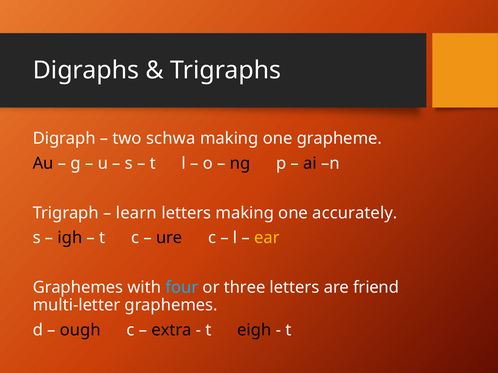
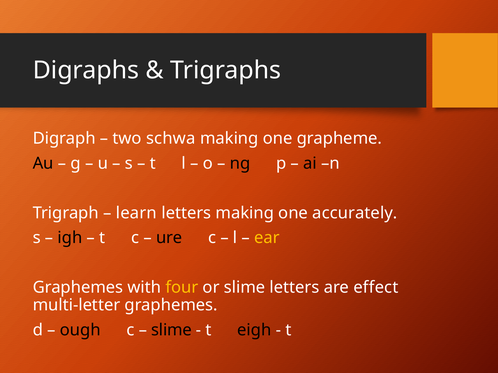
four colour: light blue -> yellow
or three: three -> slime
friend: friend -> effect
extra at (171, 330): extra -> slime
